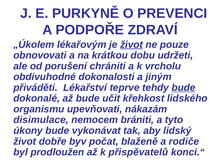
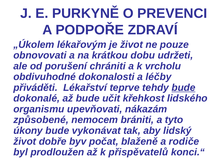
život at (132, 45) underline: present -> none
jiným: jiným -> léčby
disimulace: disimulace -> způsobené
